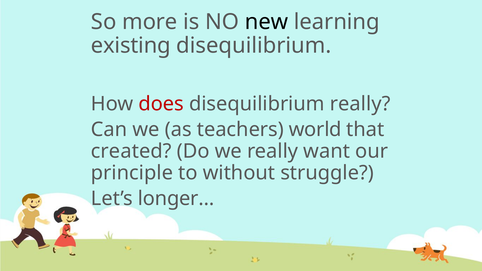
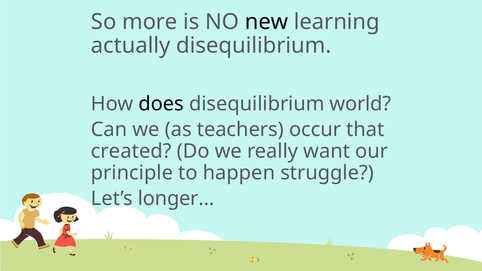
existing: existing -> actually
does colour: red -> black
disequilibrium really: really -> world
world: world -> occur
without: without -> happen
